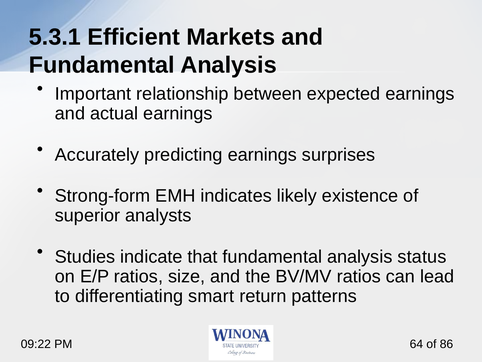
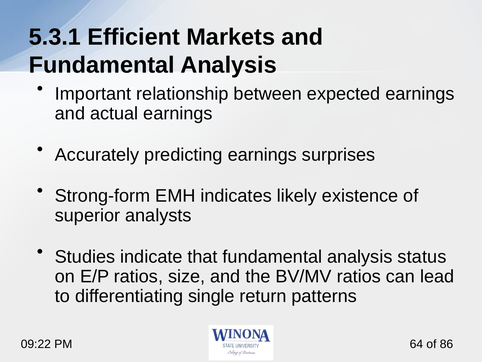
smart: smart -> single
